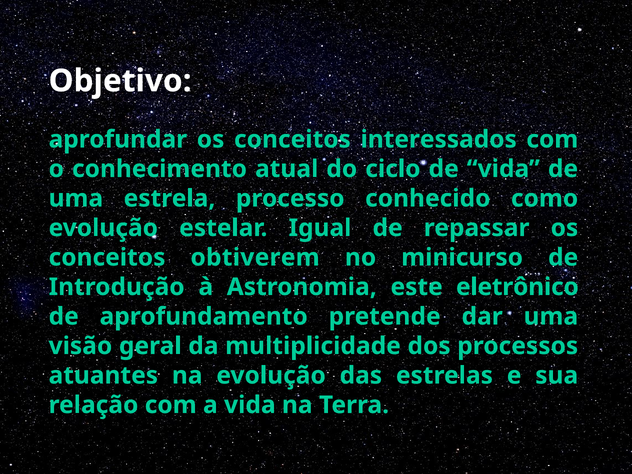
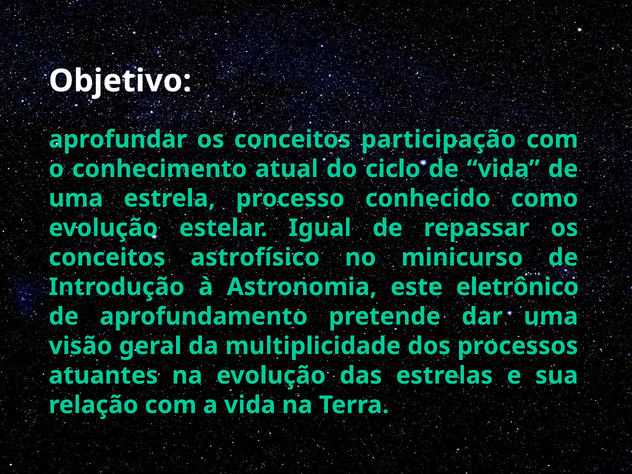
interessados: interessados -> participação
obtiverem: obtiverem -> astrofísico
